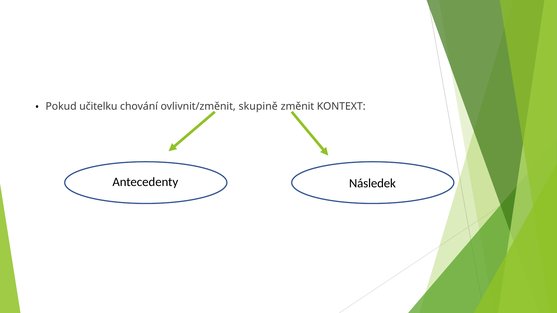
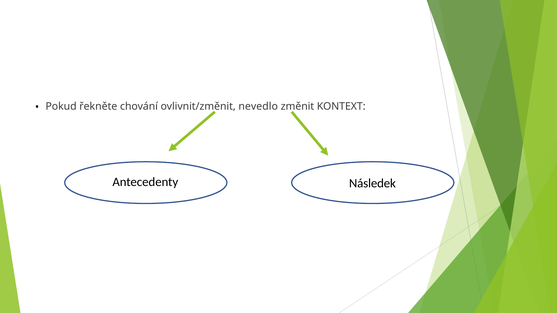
učitelku: učitelku -> řekněte
skupině: skupině -> nevedlo
